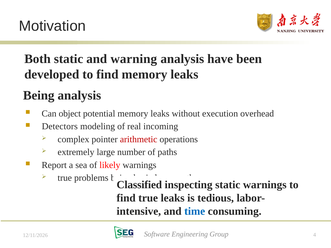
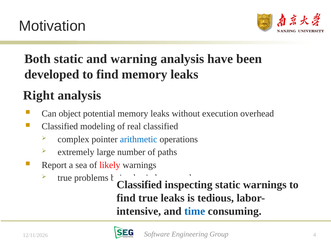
Being at (39, 95): Being -> Right
Detectors at (60, 127): Detectors -> Classified
real incoming: incoming -> classified
arithmetic colour: red -> blue
